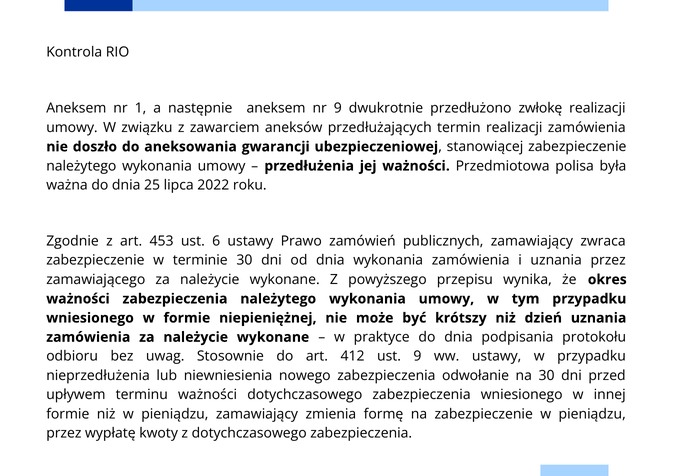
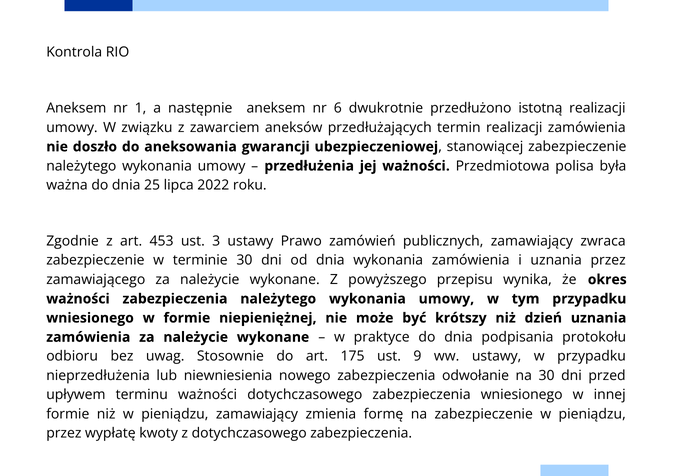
nr 9: 9 -> 6
zwłokę: zwłokę -> istotną
6: 6 -> 3
412: 412 -> 175
